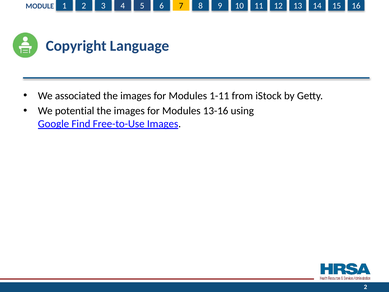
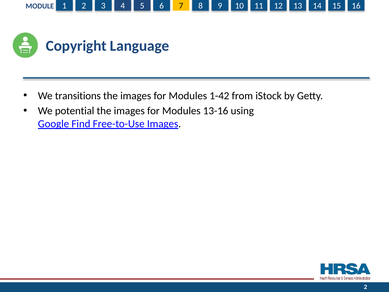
associated: associated -> transitions
1-11: 1-11 -> 1-42
